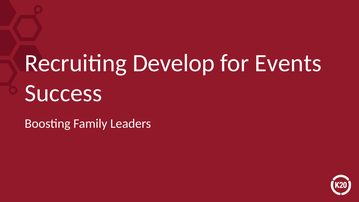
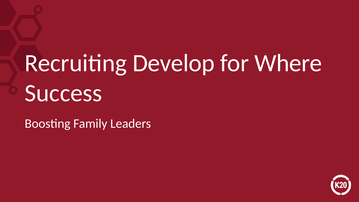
Events: Events -> Where
